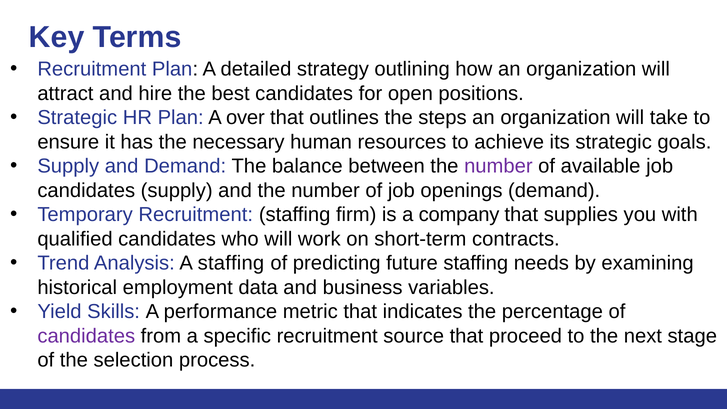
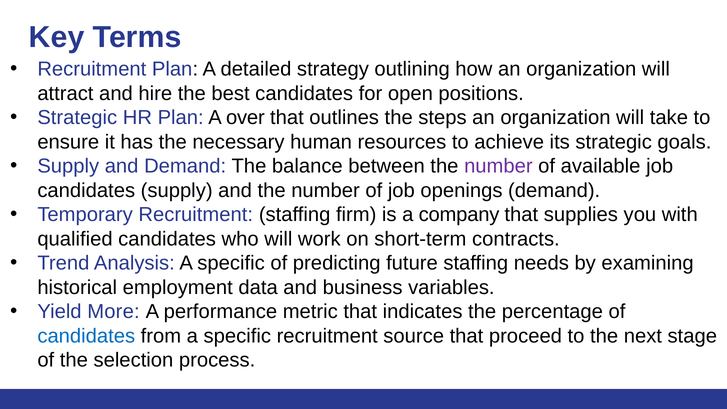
Analysis A staffing: staffing -> specific
Skills: Skills -> More
candidates at (86, 336) colour: purple -> blue
